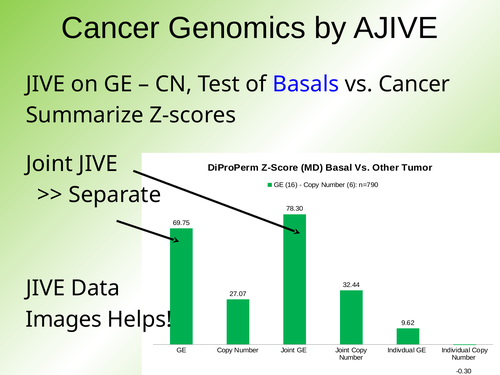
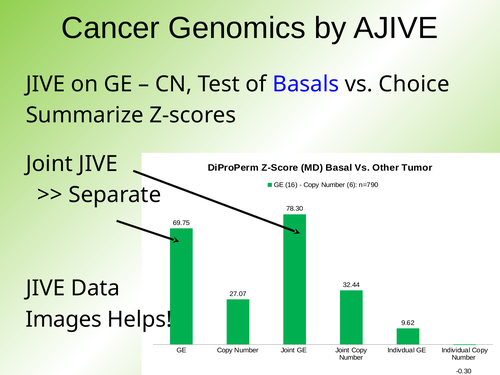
vs Cancer: Cancer -> Choice
